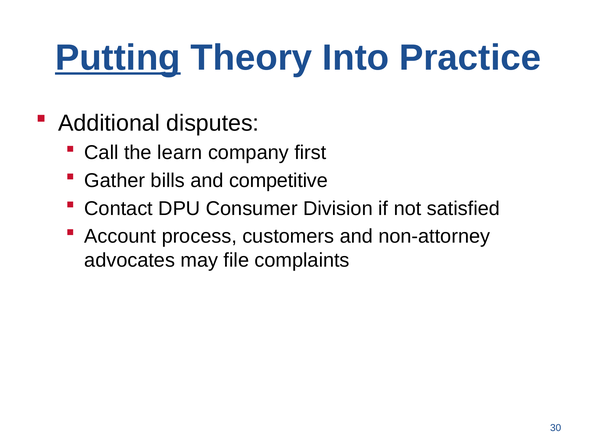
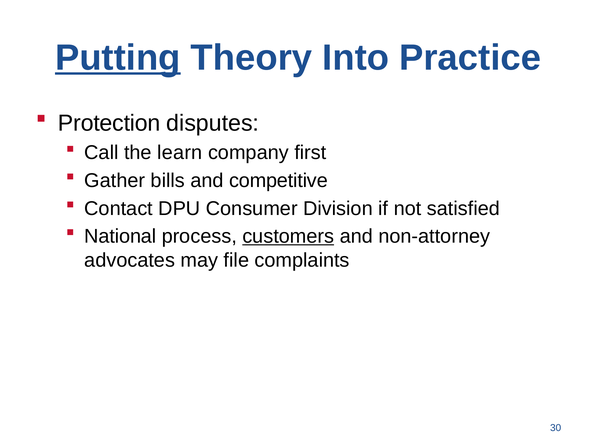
Additional: Additional -> Protection
Account: Account -> National
customers underline: none -> present
